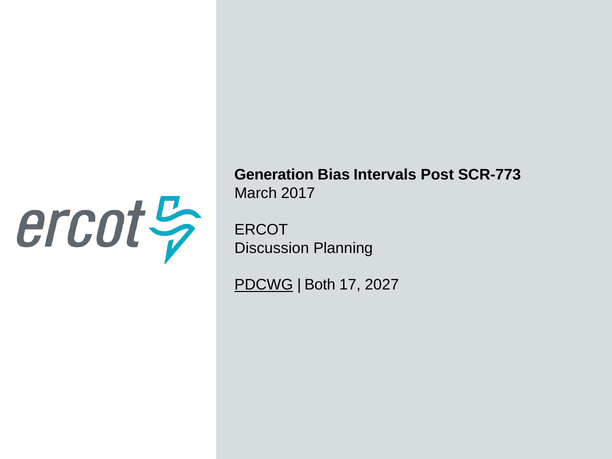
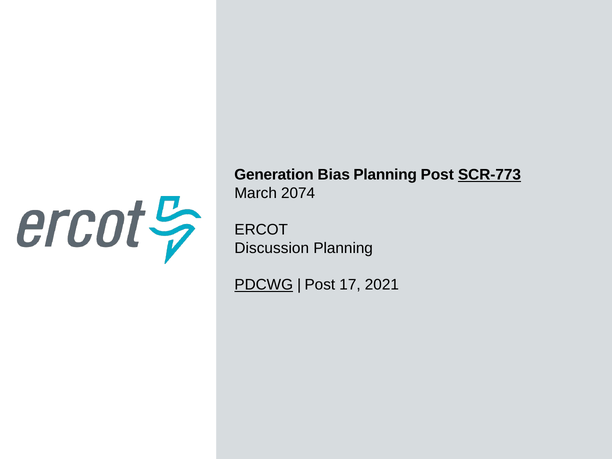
Bias Intervals: Intervals -> Planning
SCR-773 underline: none -> present
2017: 2017 -> 2074
Both at (320, 285): Both -> Post
2027: 2027 -> 2021
